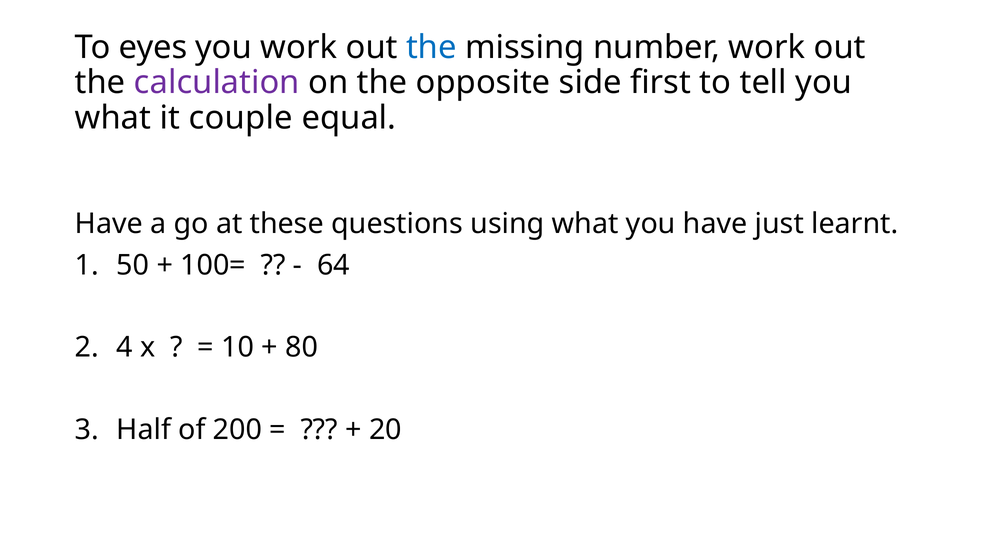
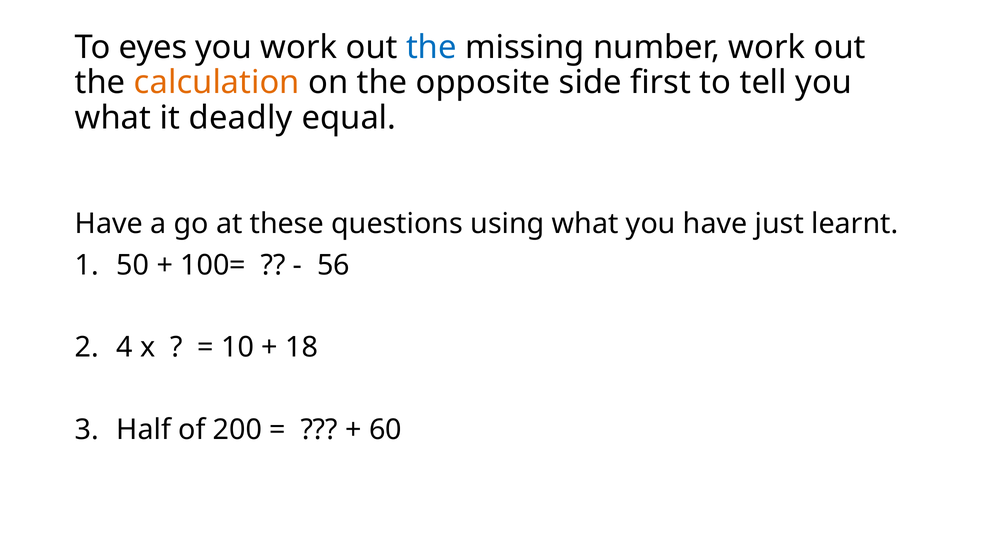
calculation colour: purple -> orange
couple: couple -> deadly
64: 64 -> 56
80: 80 -> 18
20: 20 -> 60
